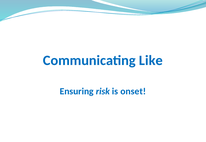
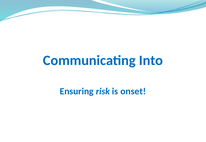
Like: Like -> Into
